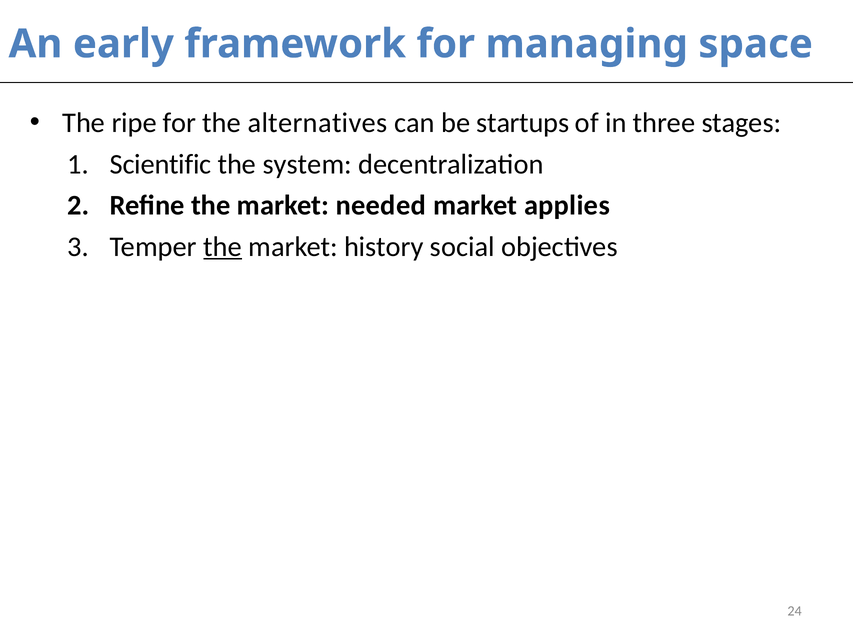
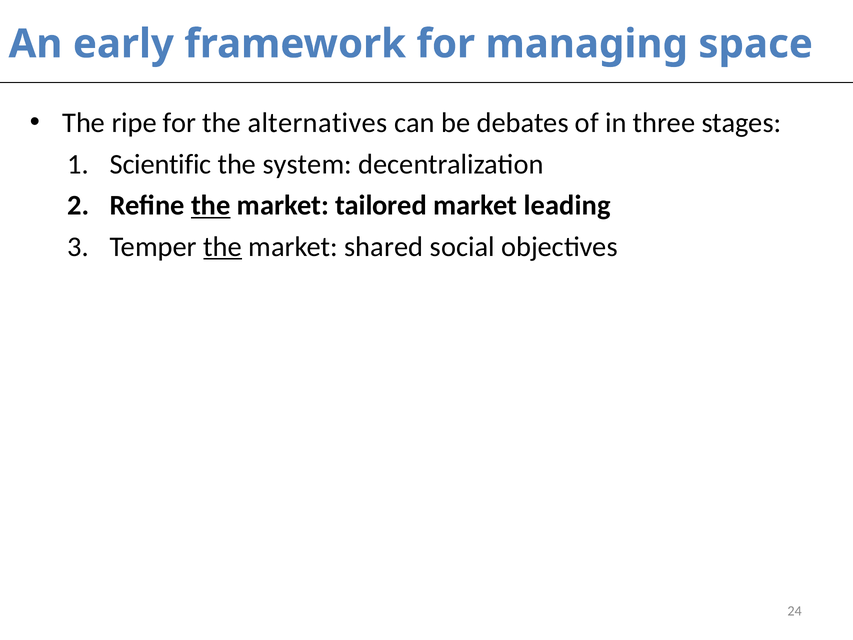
startups: startups -> debates
the at (211, 205) underline: none -> present
needed: needed -> tailored
applies: applies -> leading
history: history -> shared
